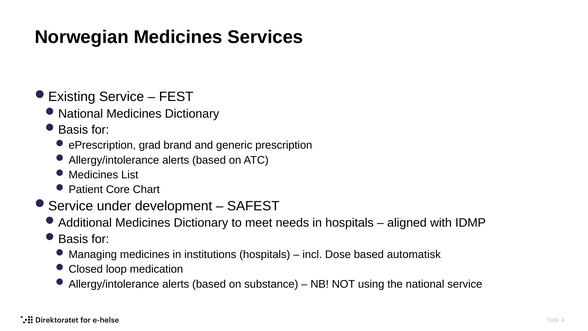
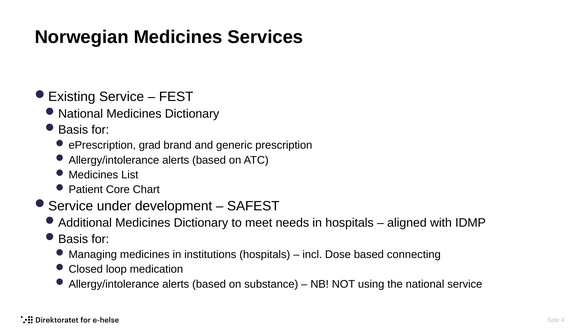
automatisk: automatisk -> connecting
